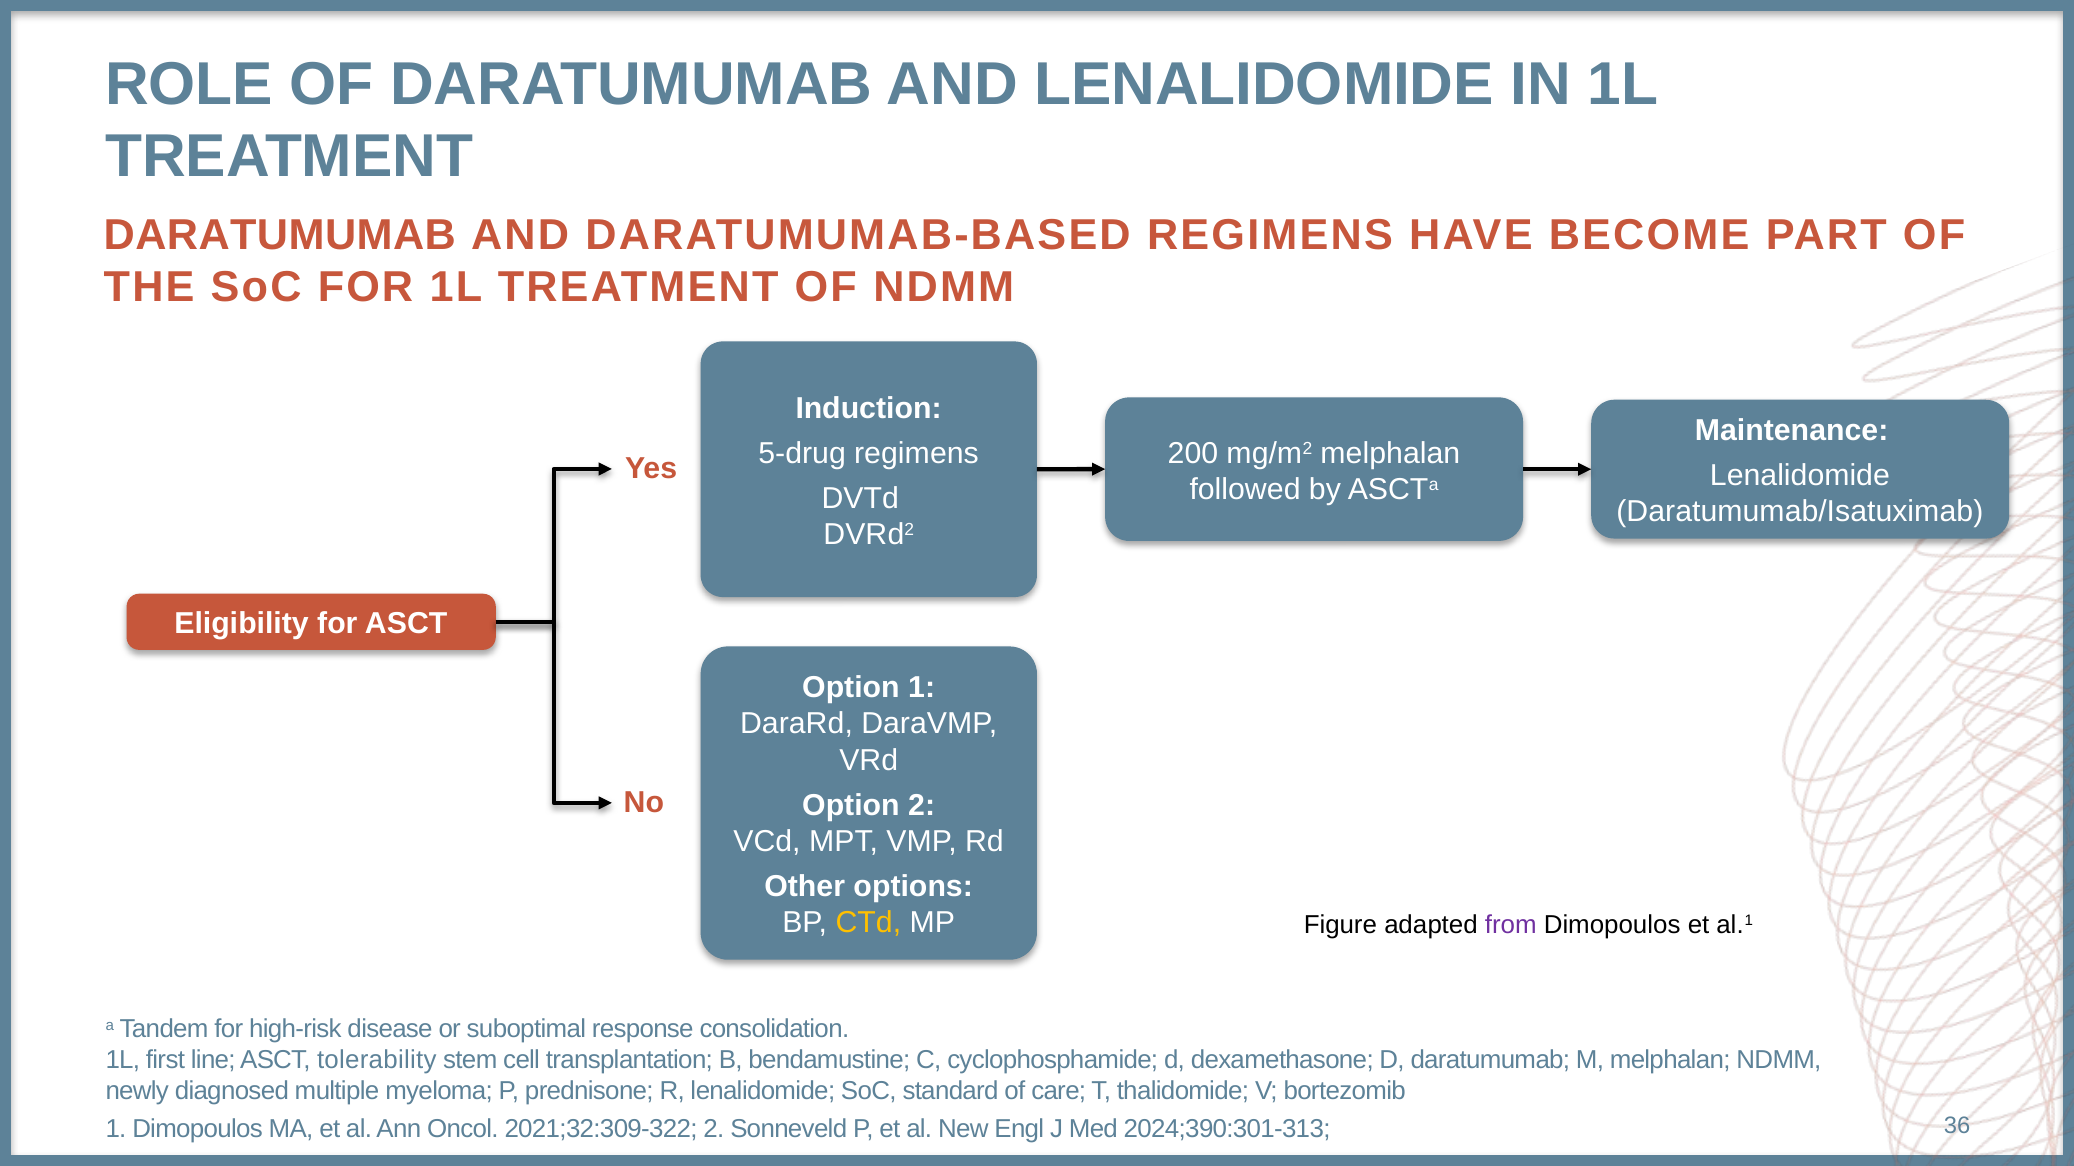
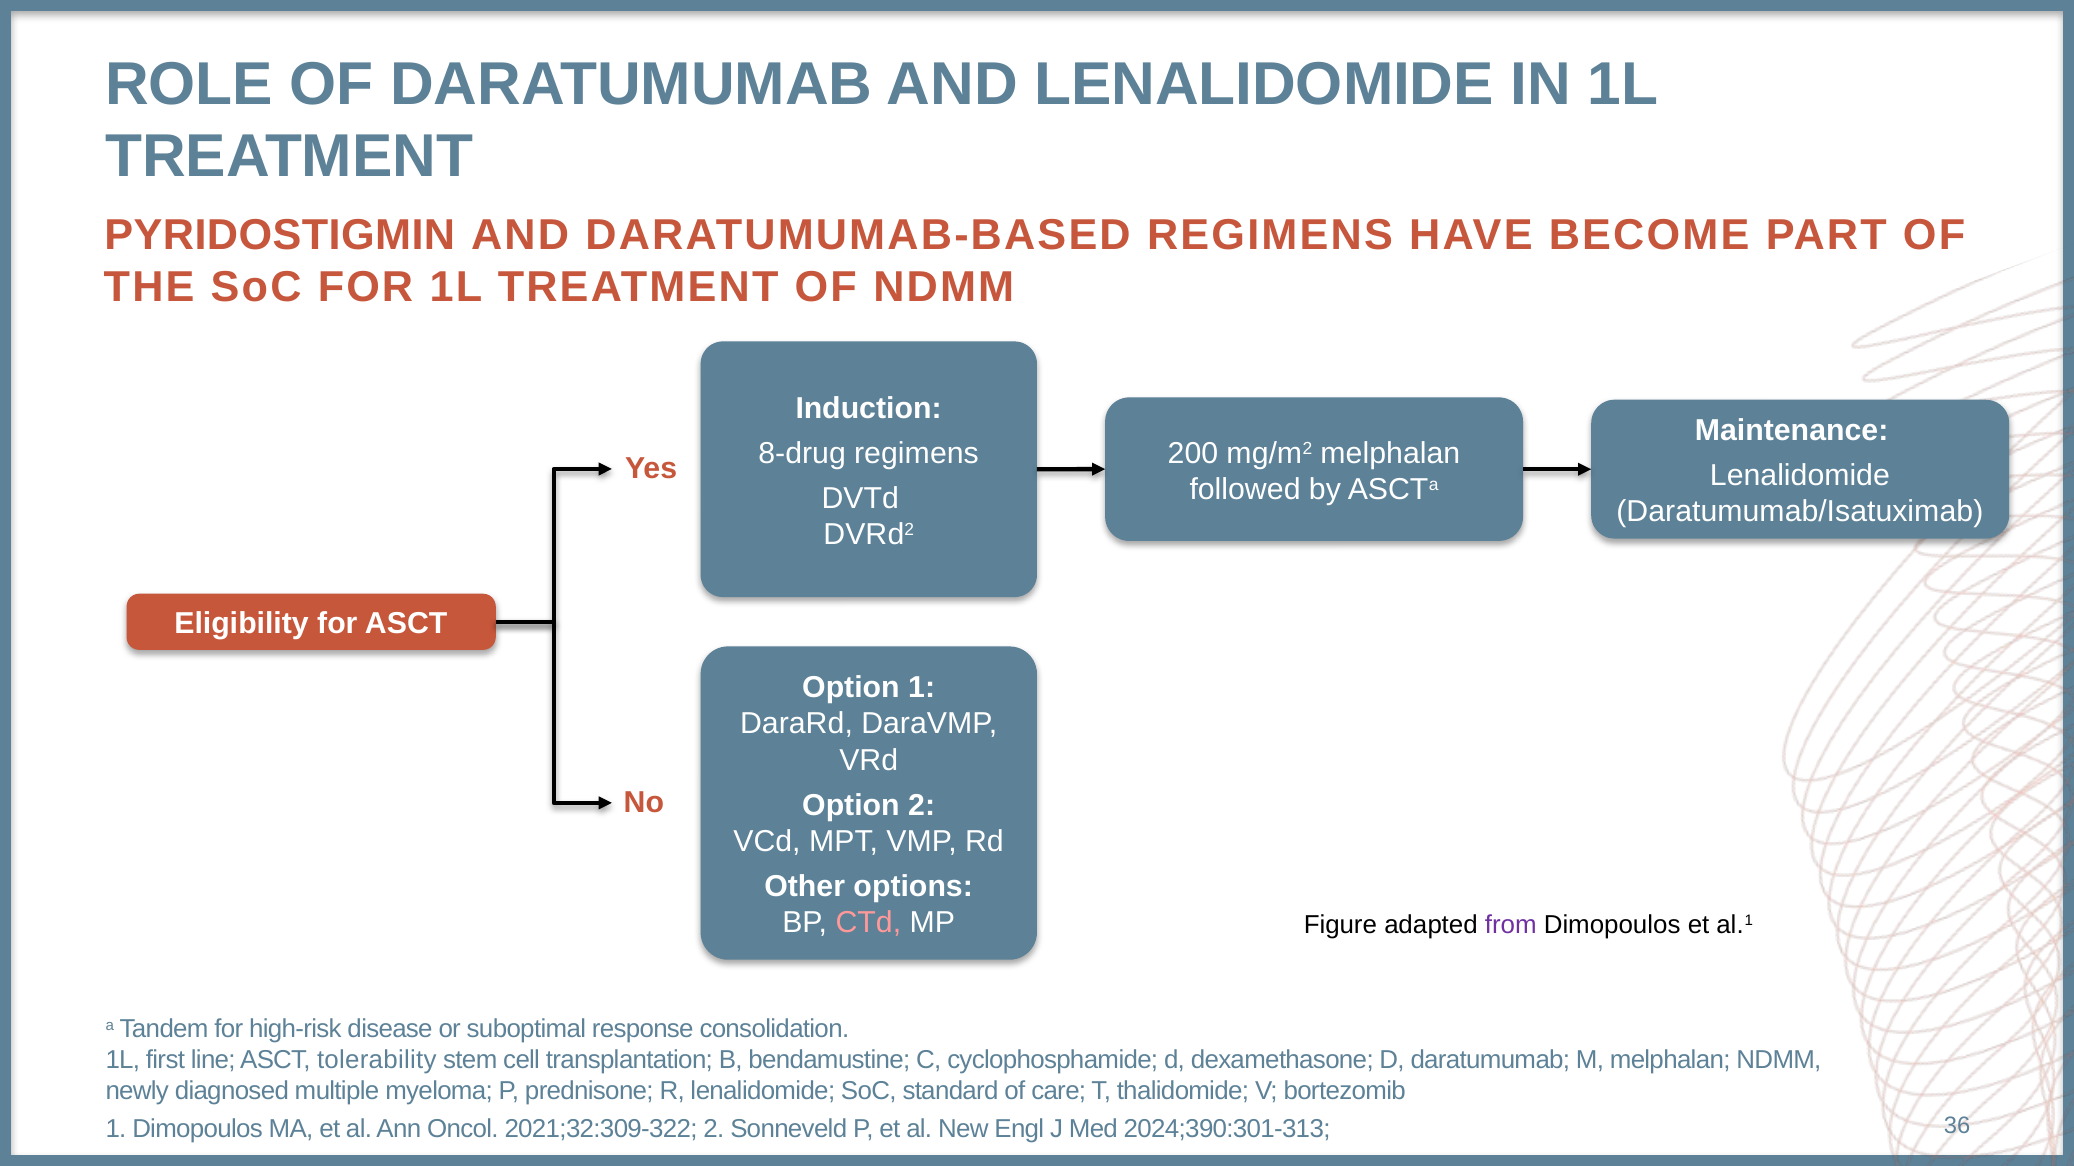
DARATUMUMAB at (280, 236): DARATUMUMAB -> PYRIDOSTIGMIN
5-drug: 5-drug -> 8-drug
CTd colour: yellow -> pink
